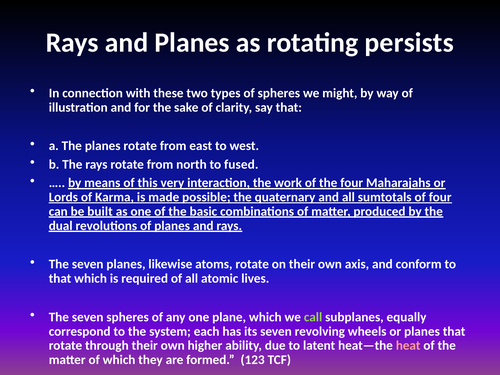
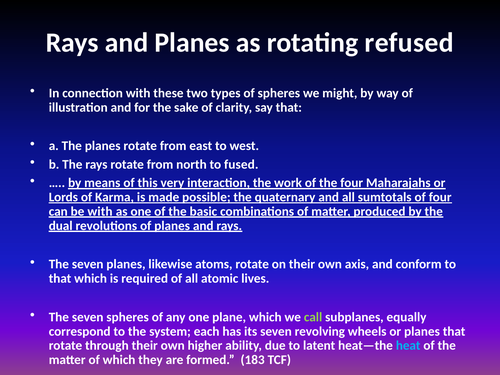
persists: persists -> refused
be built: built -> with
heat colour: pink -> light blue
123: 123 -> 183
